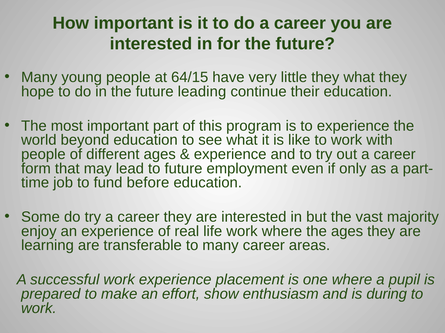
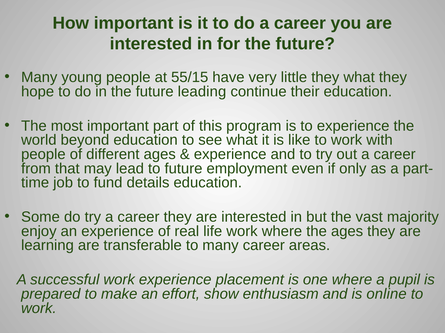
64/15: 64/15 -> 55/15
form: form -> from
before: before -> details
during: during -> online
